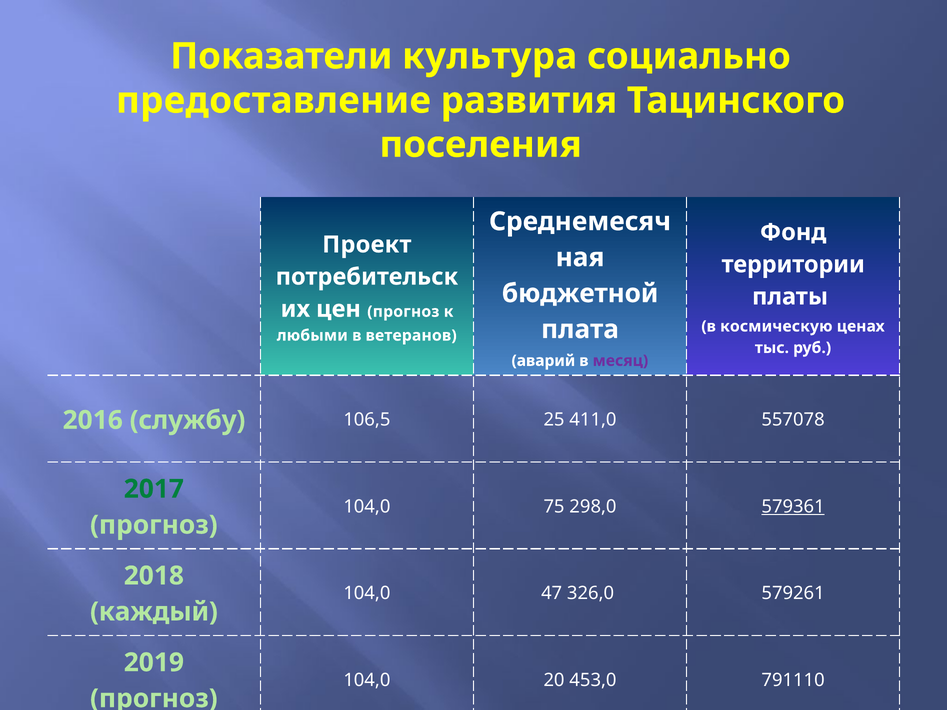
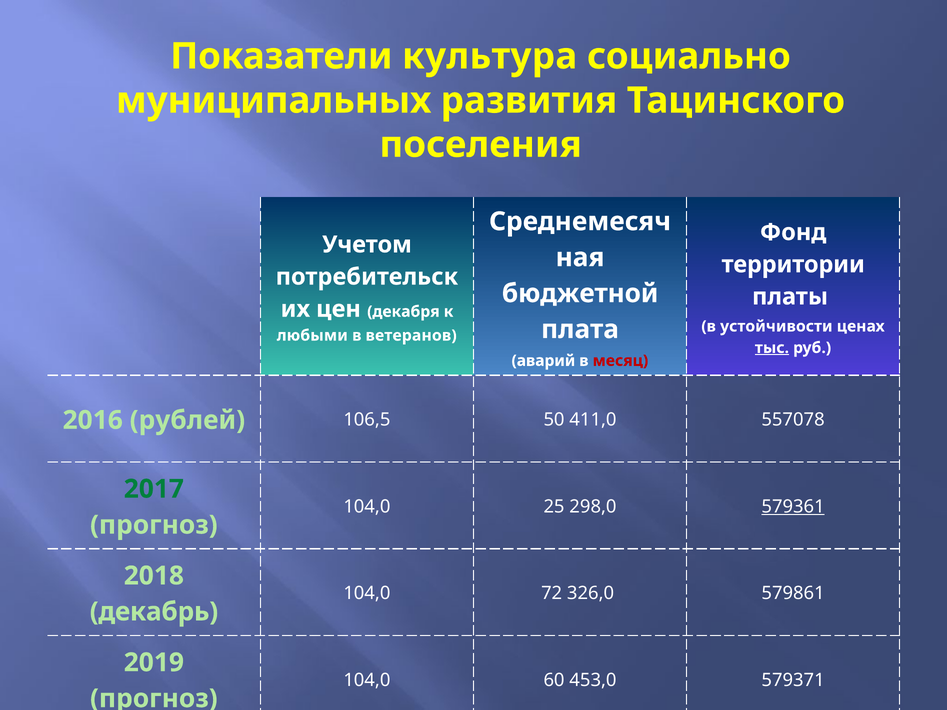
предоставление: предоставление -> муниципальных
Проект: Проект -> Учетом
цен прогноз: прогноз -> декабря
космическую: космическую -> устойчивости
тыс underline: none -> present
месяц colour: purple -> red
службу: службу -> рублей
25: 25 -> 50
75: 75 -> 25
47: 47 -> 72
579261: 579261 -> 579861
каждый: каждый -> декабрь
20: 20 -> 60
791110: 791110 -> 579371
